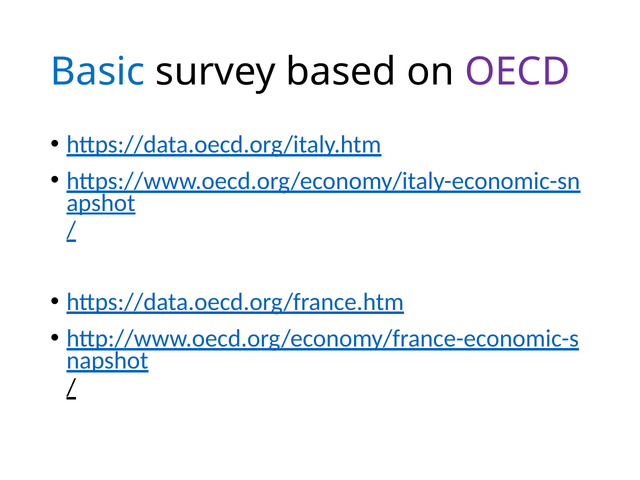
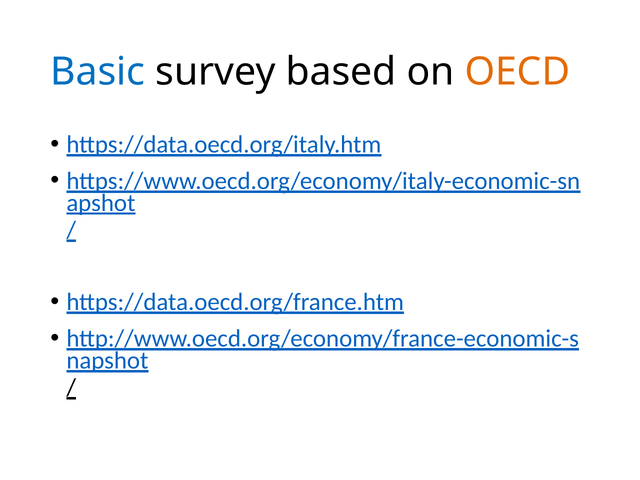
OECD colour: purple -> orange
